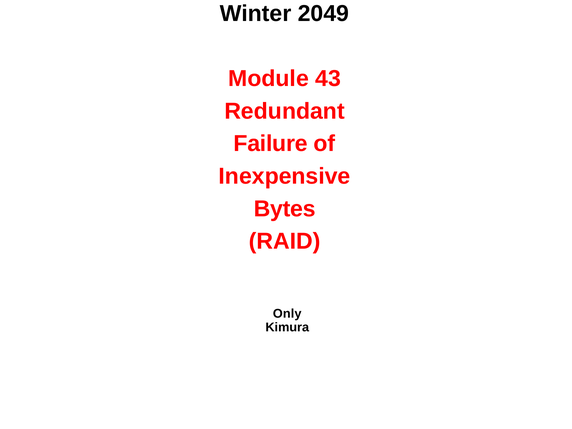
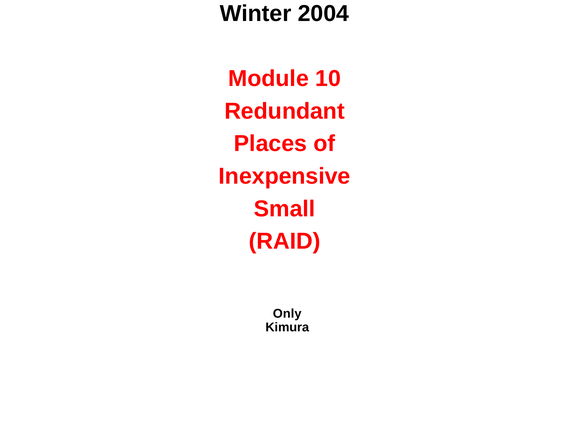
2049: 2049 -> 2004
43: 43 -> 10
Failure: Failure -> Places
Bytes: Bytes -> Small
